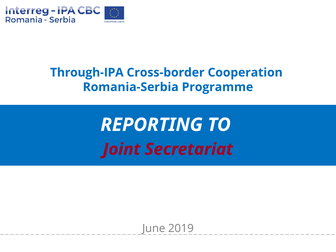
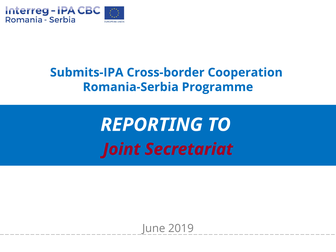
Through-IPA: Through-IPA -> Submits-IPA
